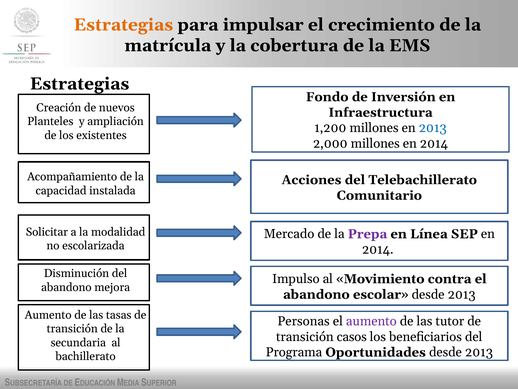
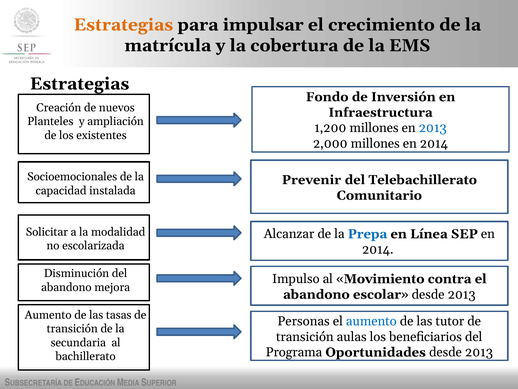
Acompañamiento: Acompañamiento -> Socioemocionales
Acciones: Acciones -> Prevenir
Mercado: Mercado -> Alcanzar
Prepa colour: purple -> blue
aumento at (371, 321) colour: purple -> blue
casos: casos -> aulas
